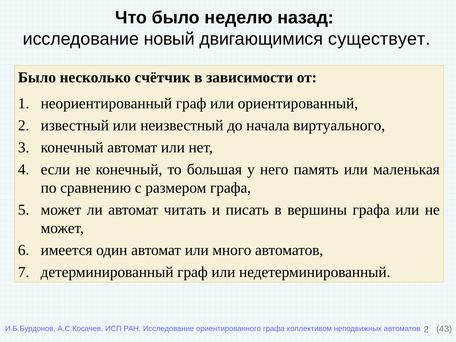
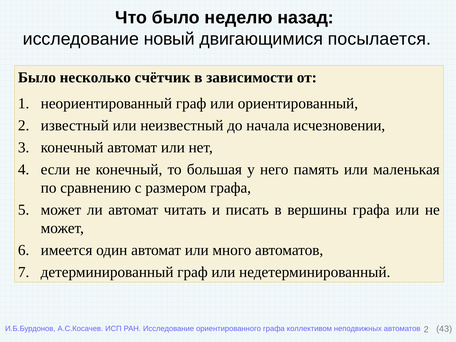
существует: существует -> посылается
виртуального: виртуального -> исчезновении
